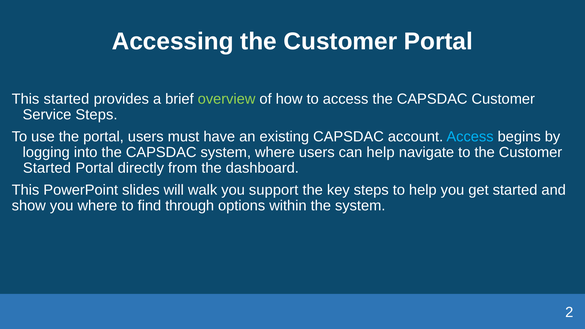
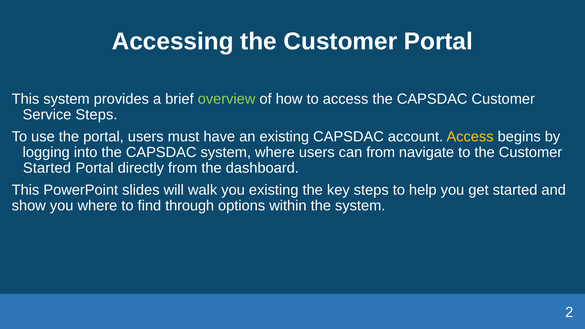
This started: started -> system
Access at (470, 137) colour: light blue -> yellow
can help: help -> from
you support: support -> existing
